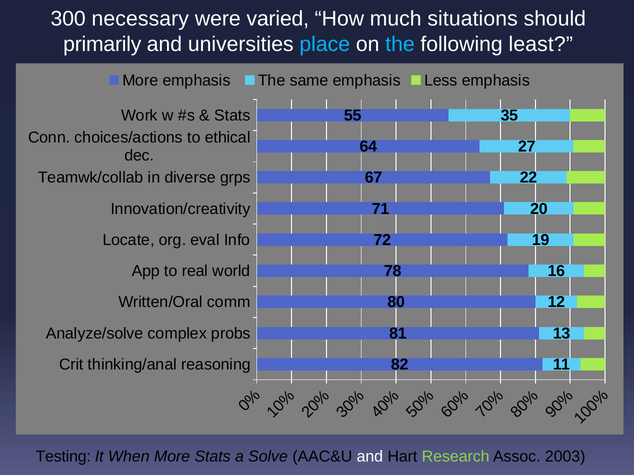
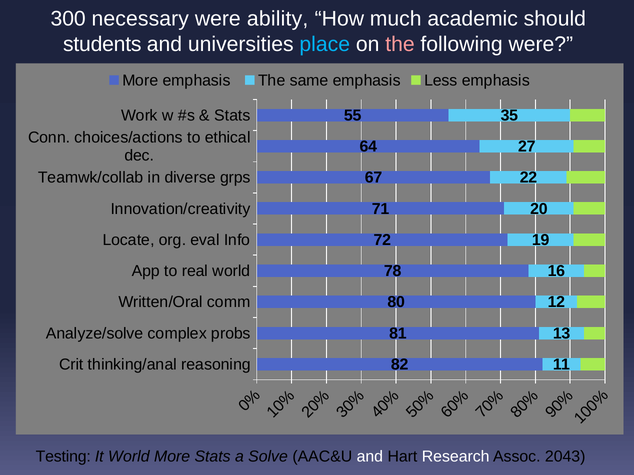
varied: varied -> ability
situations: situations -> academic
primarily: primarily -> students
the at (400, 44) colour: light blue -> pink
following least: least -> were
It When: When -> World
Research colour: light green -> white
2003: 2003 -> 2043
